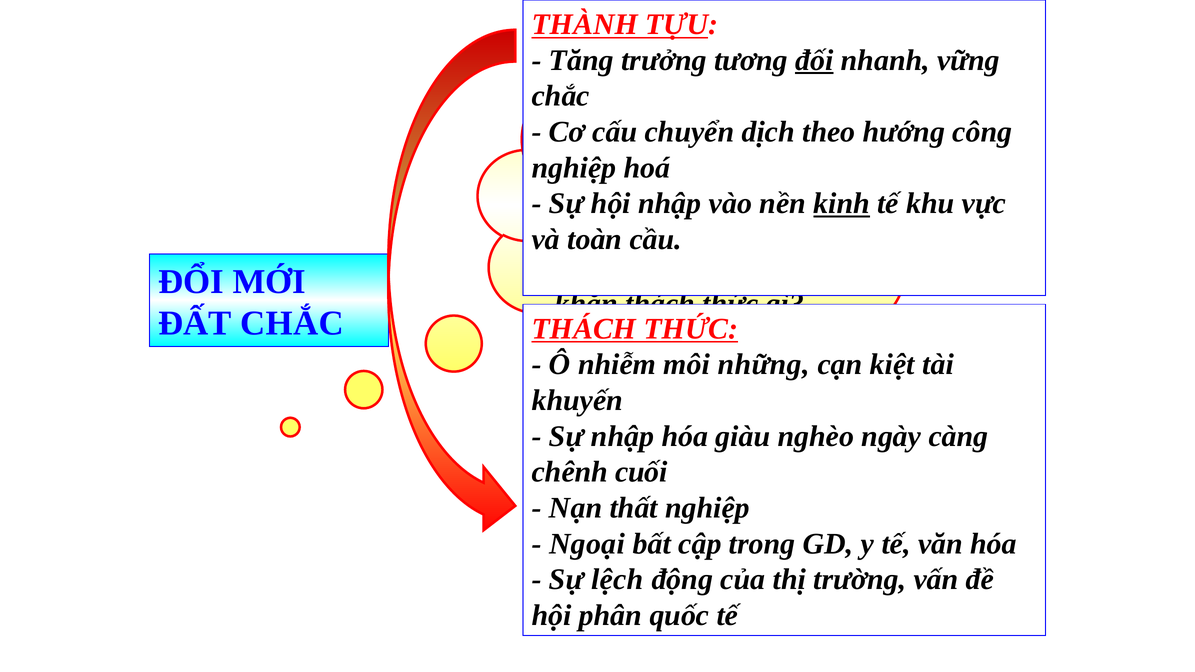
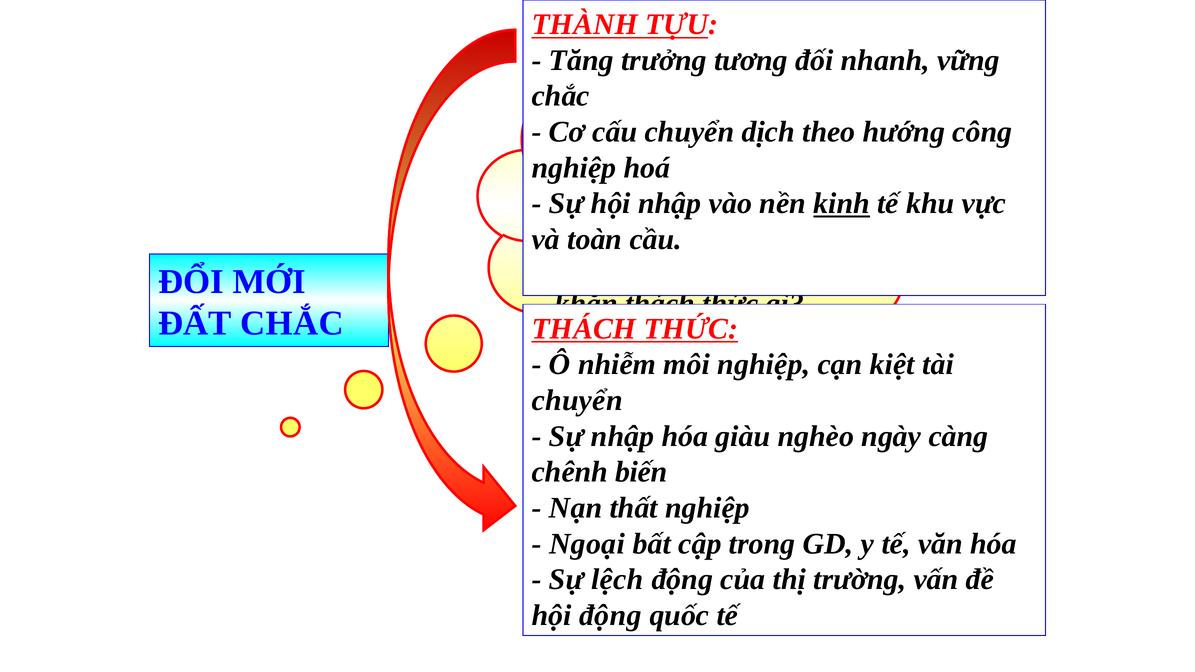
đối underline: present -> none
môi những: những -> nghiệp
khuyến at (577, 400): khuyến -> chuyển
cuối: cuối -> biến
hội phân: phân -> động
